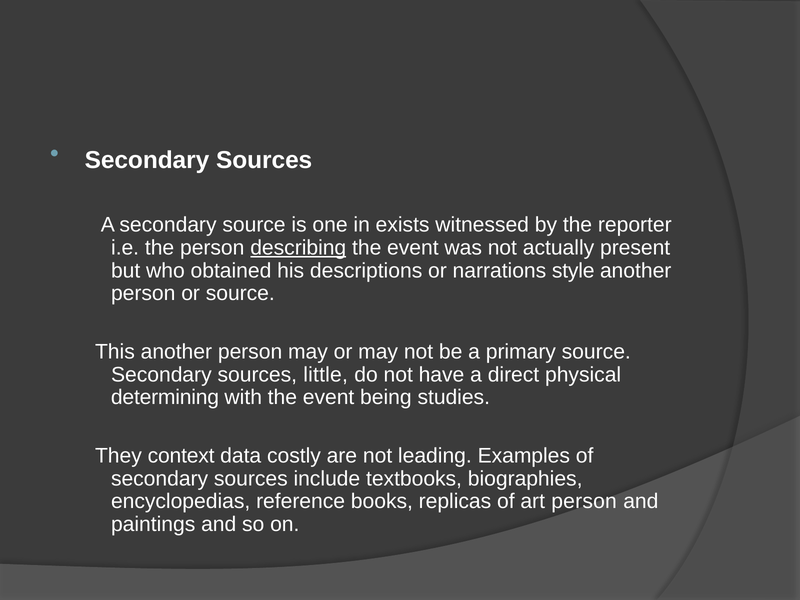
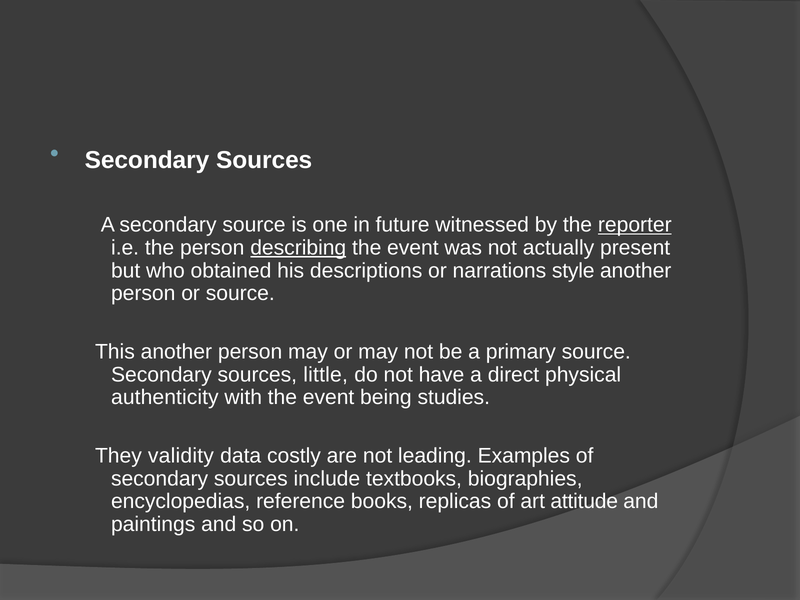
exists: exists -> future
reporter underline: none -> present
determining: determining -> authenticity
context: context -> validity
art person: person -> attitude
